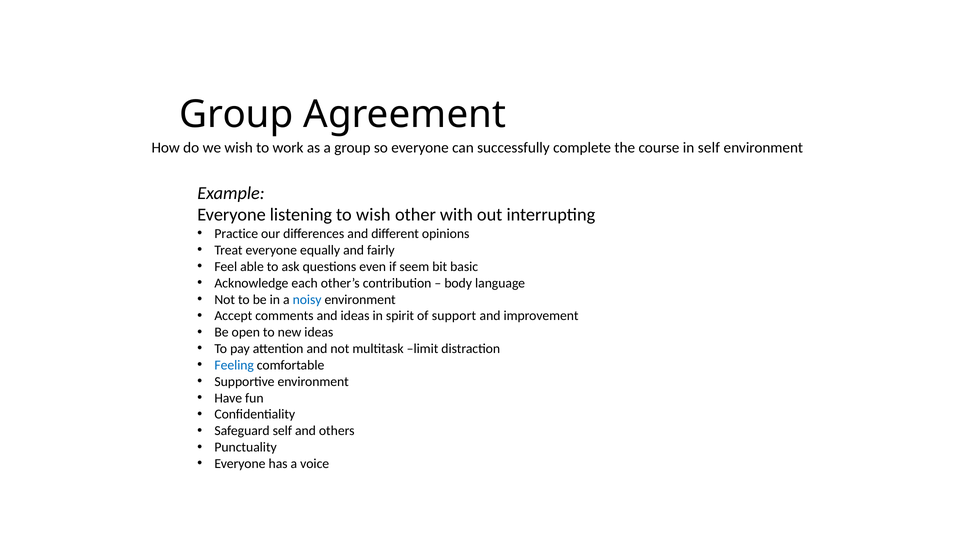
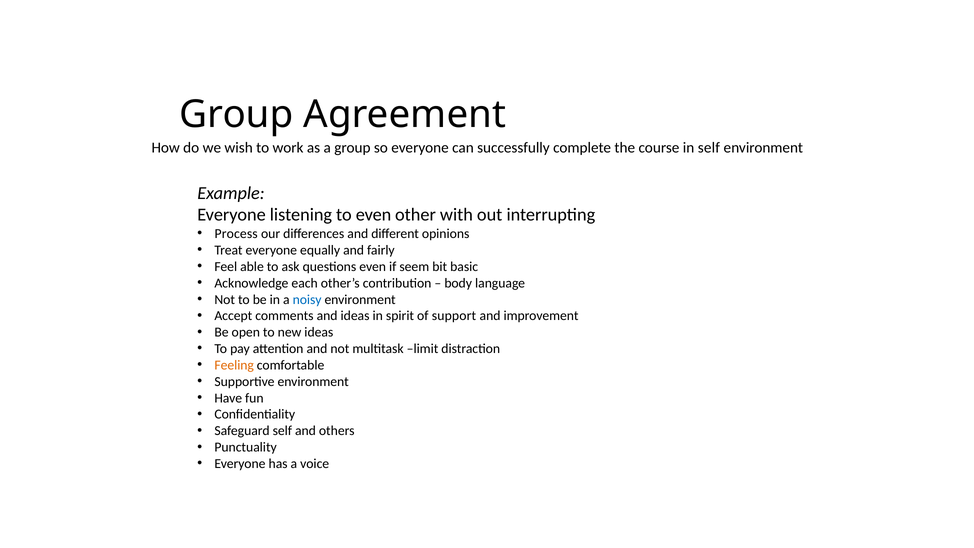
to wish: wish -> even
Practice: Practice -> Process
Feeling colour: blue -> orange
